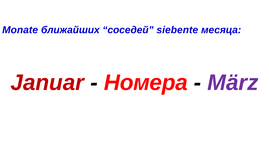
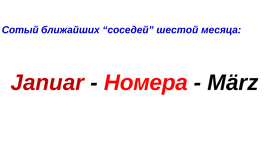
Monate: Monate -> Сотый
siebente: siebente -> шестой
März colour: purple -> black
